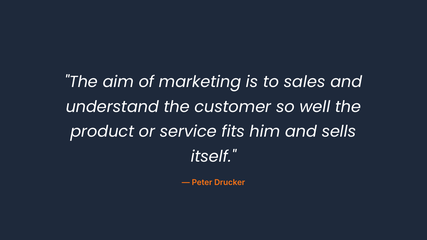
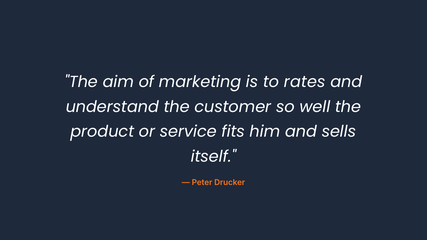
sales: sales -> rates
